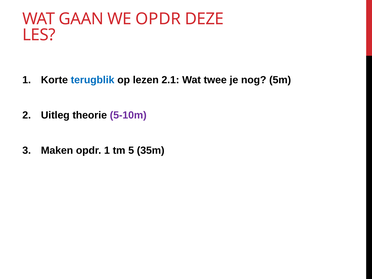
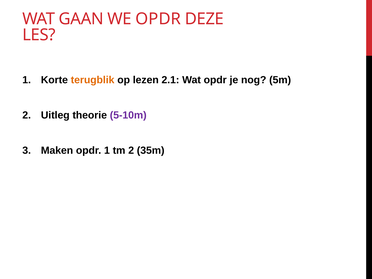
terugblik colour: blue -> orange
Wat twee: twee -> opdr
tm 5: 5 -> 2
